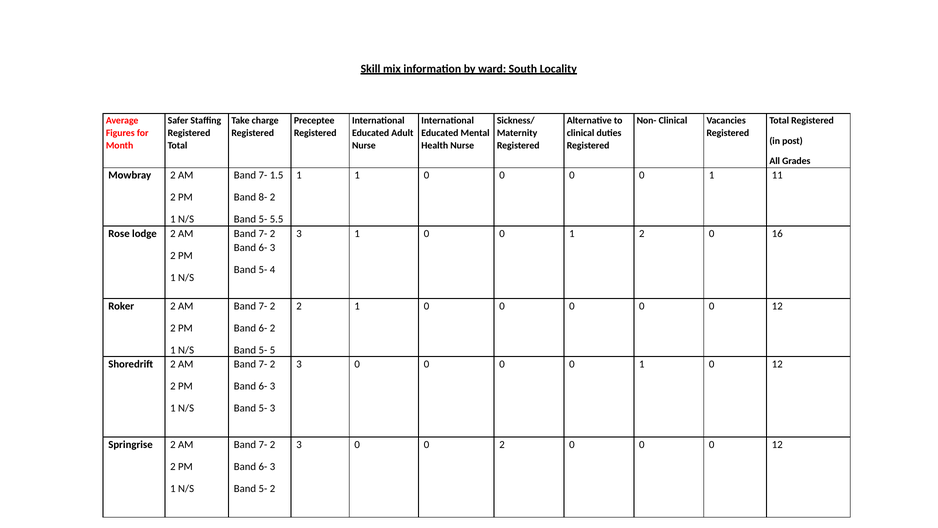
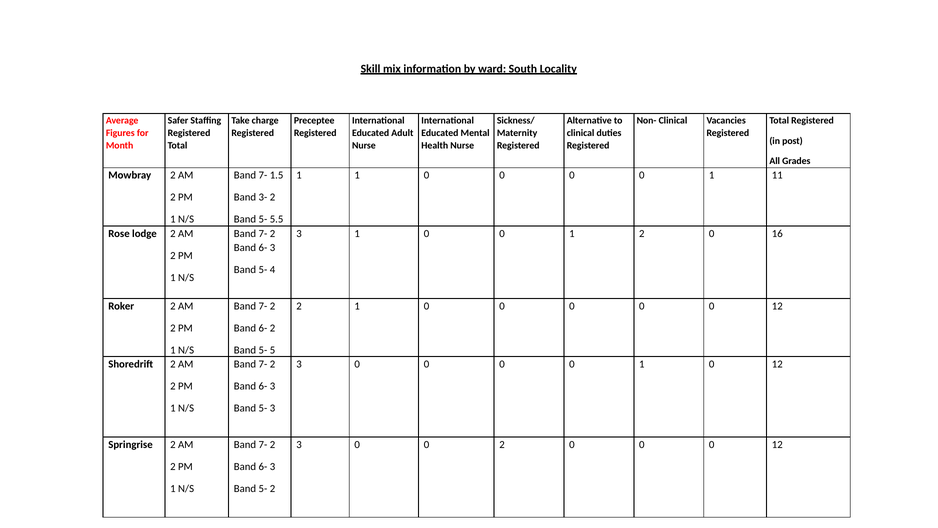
8-: 8- -> 3-
